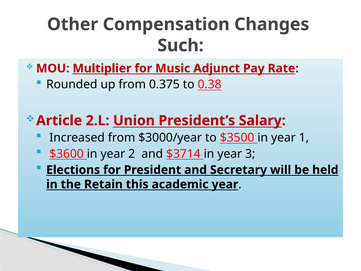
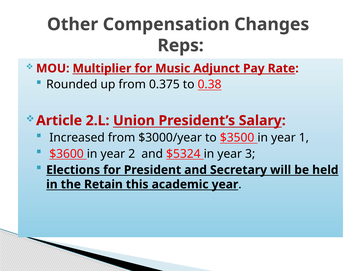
Such: Such -> Reps
$3714: $3714 -> $5324
